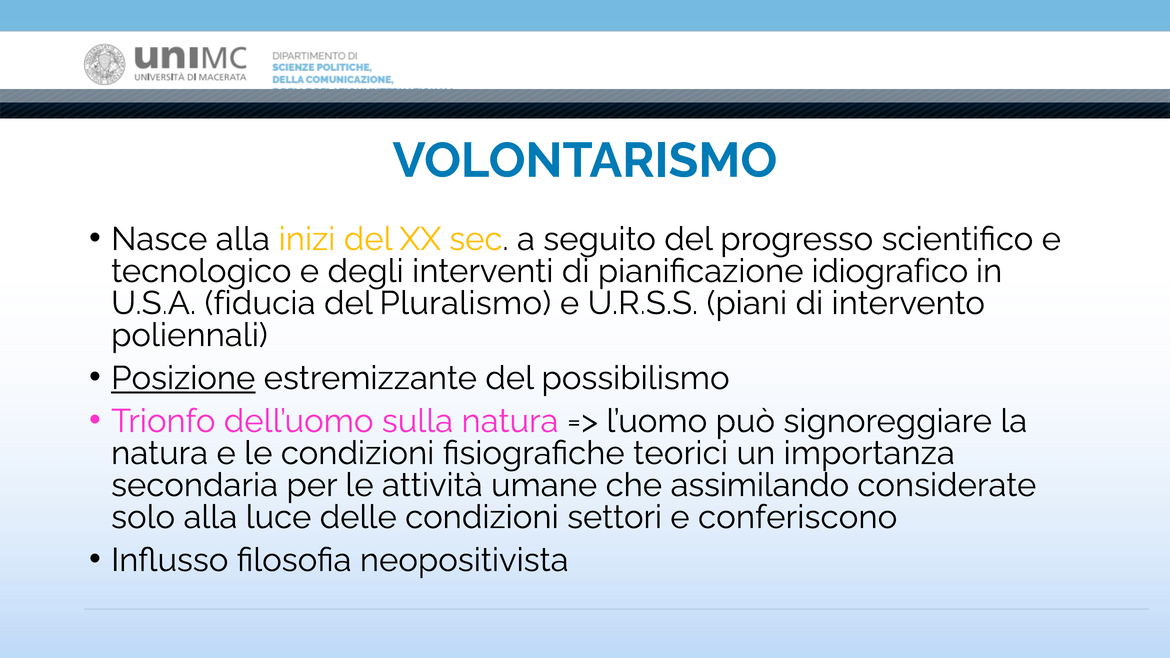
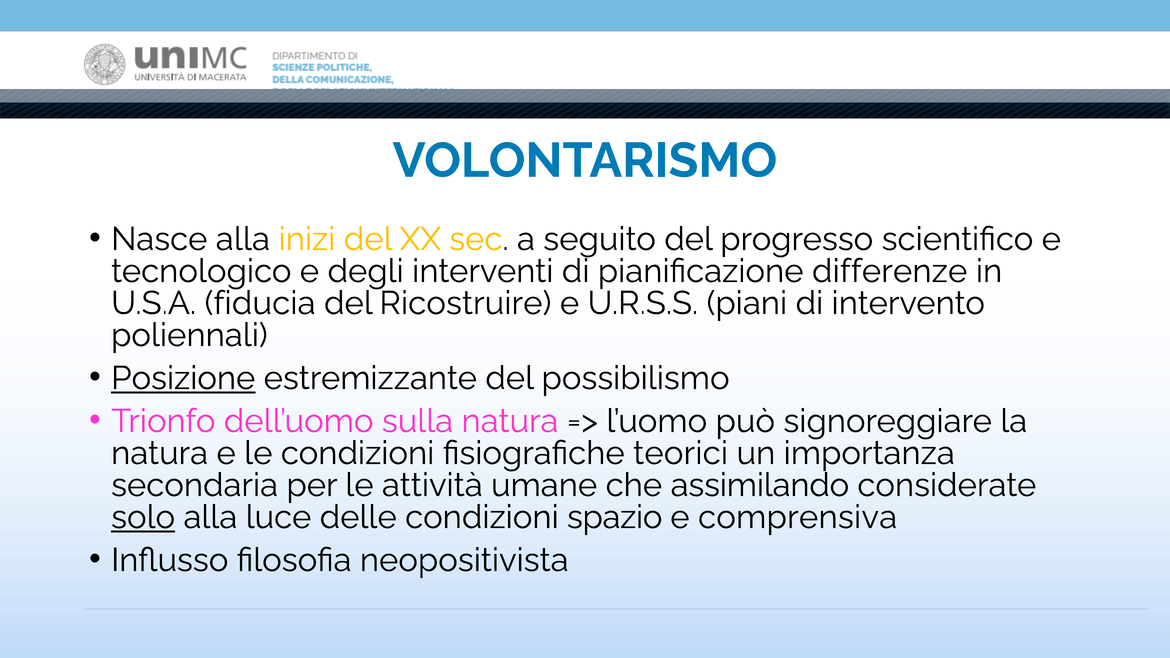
idiografico: idiografico -> differenze
Pluralismo: Pluralismo -> Ricostruire
solo underline: none -> present
settori: settori -> spazio
conferiscono: conferiscono -> comprensiva
